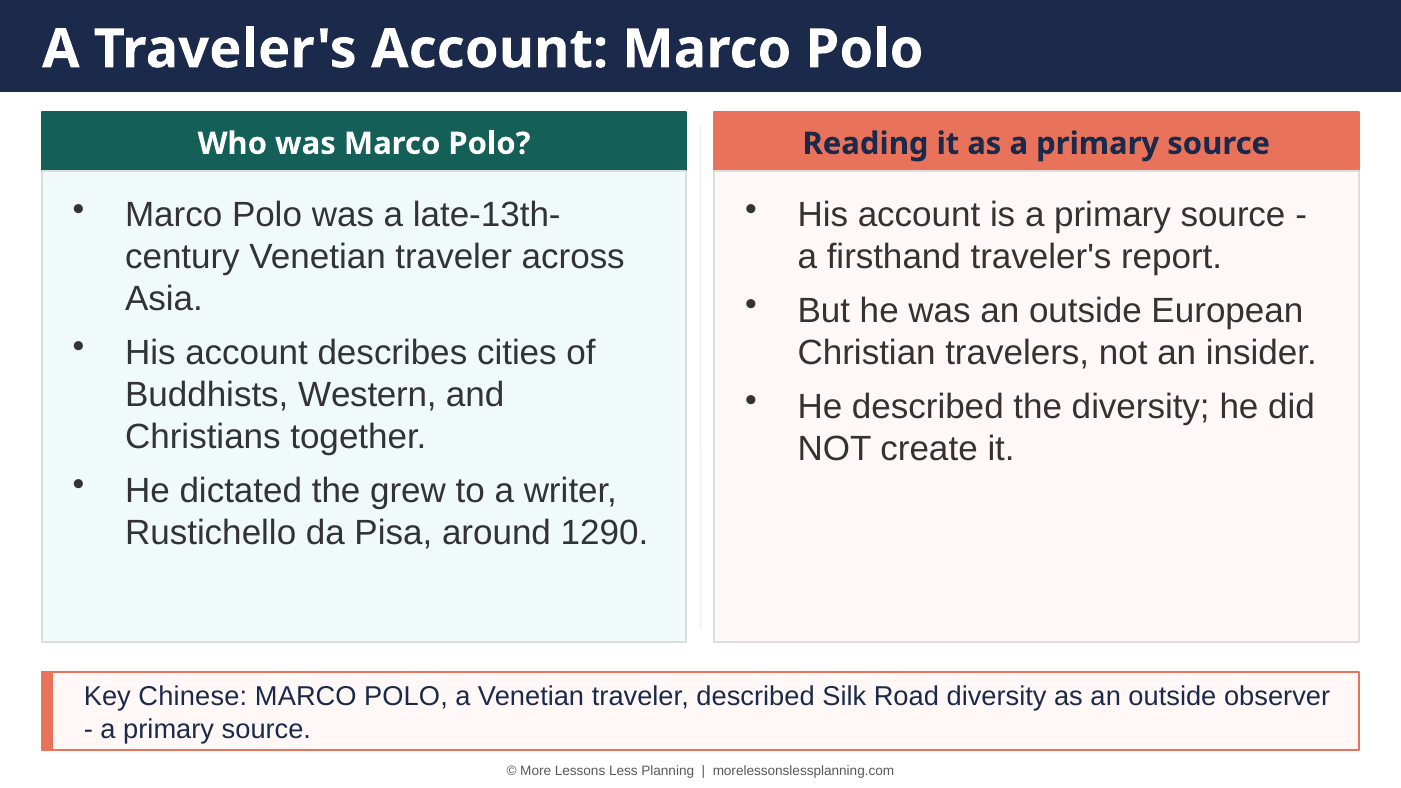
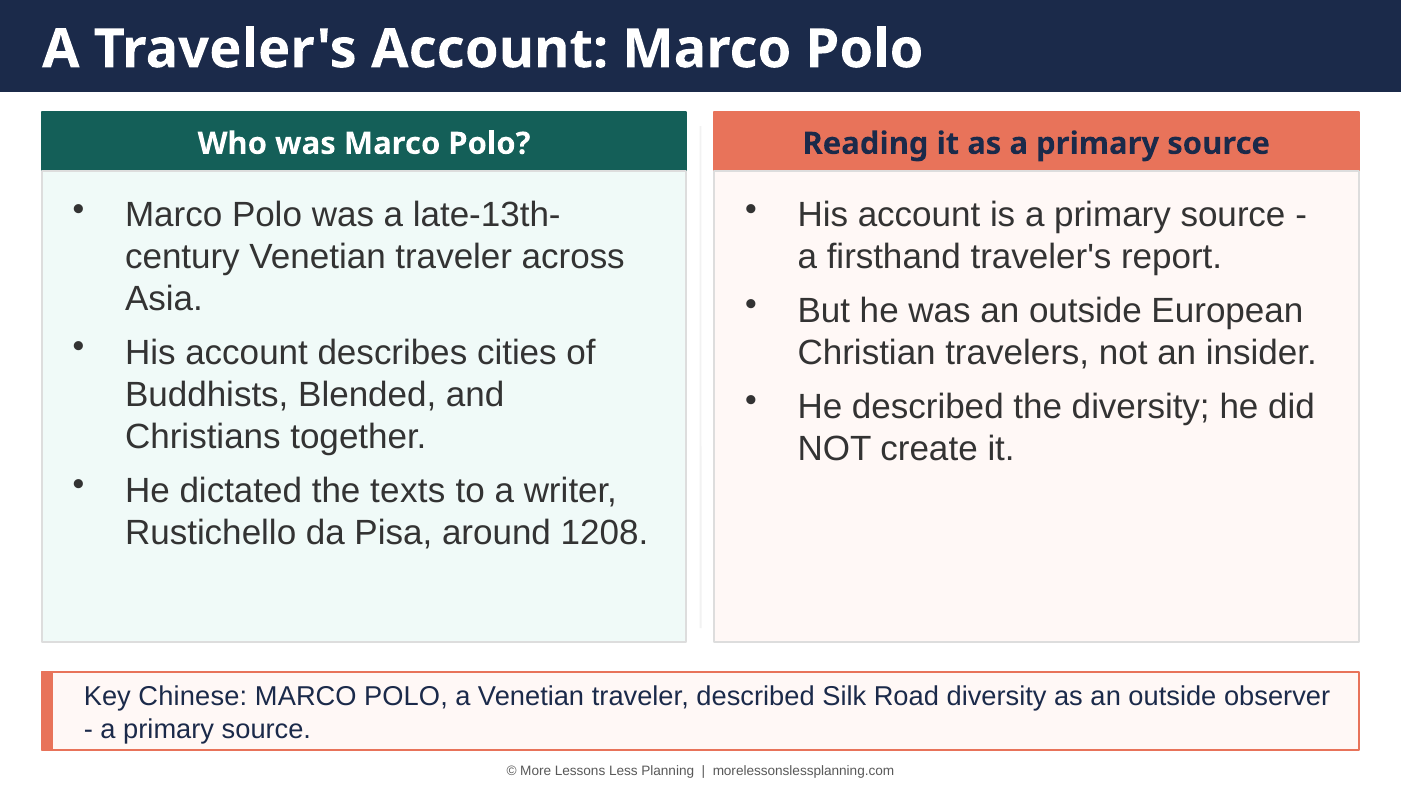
Western: Western -> Blended
grew: grew -> texts
1290: 1290 -> 1208
